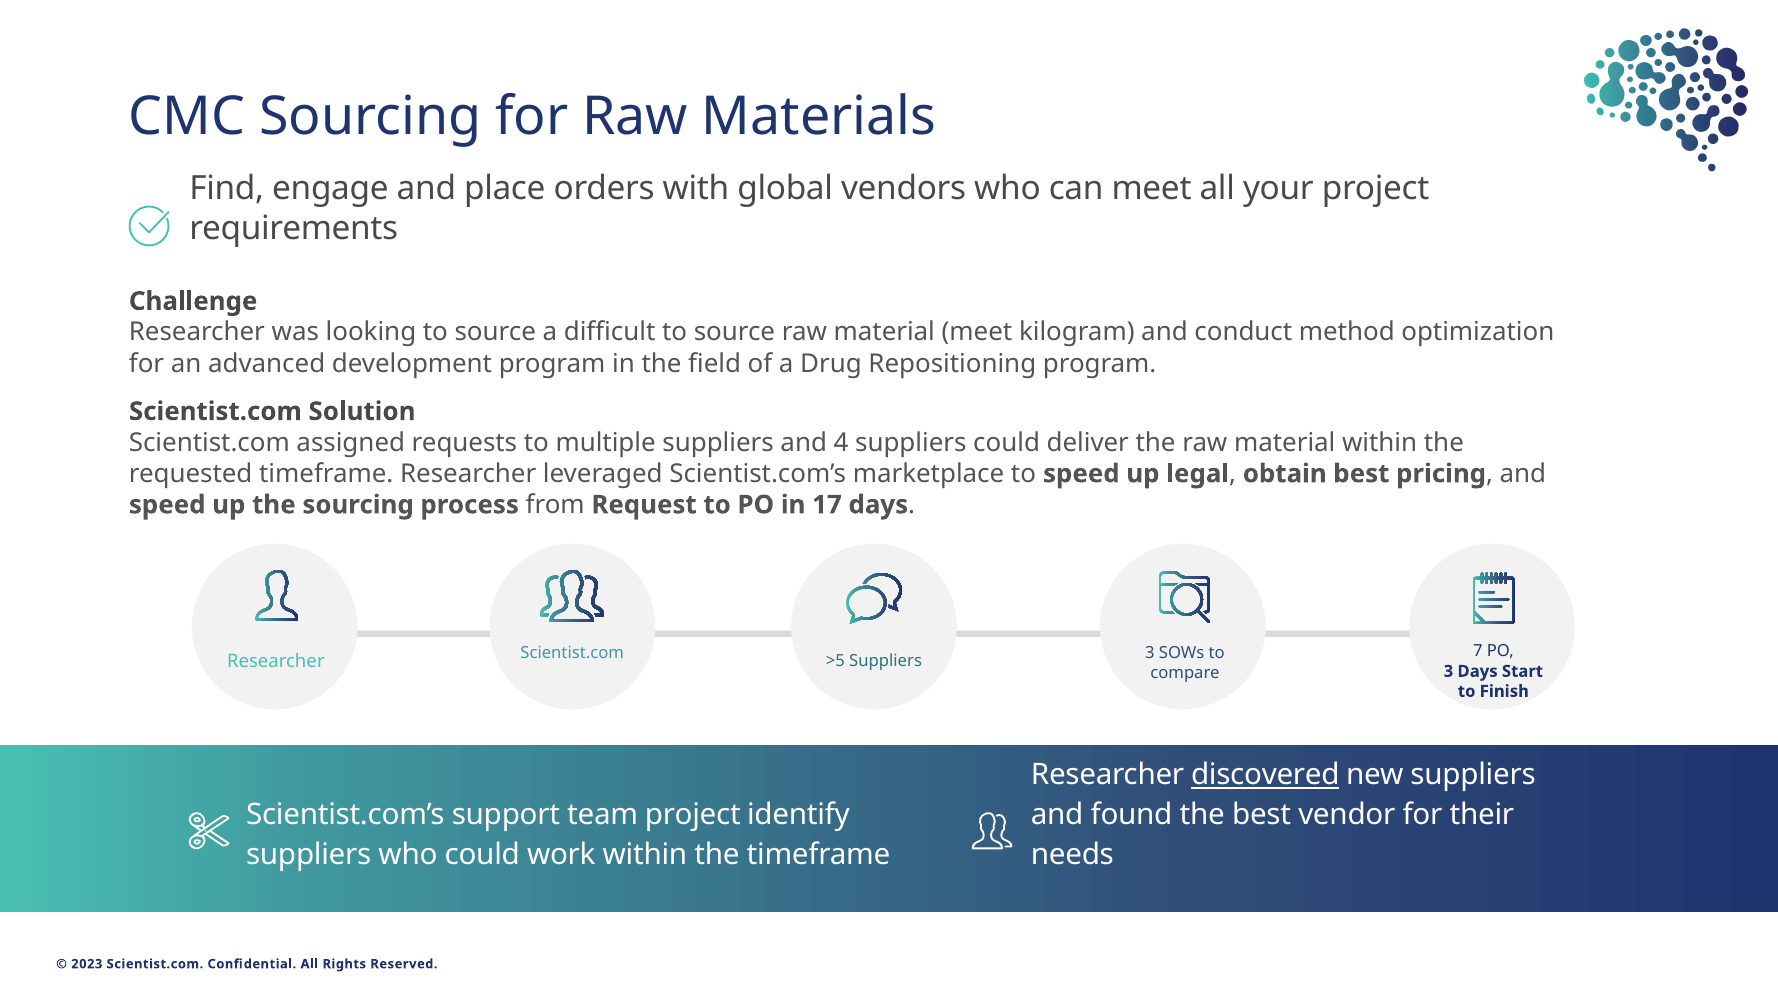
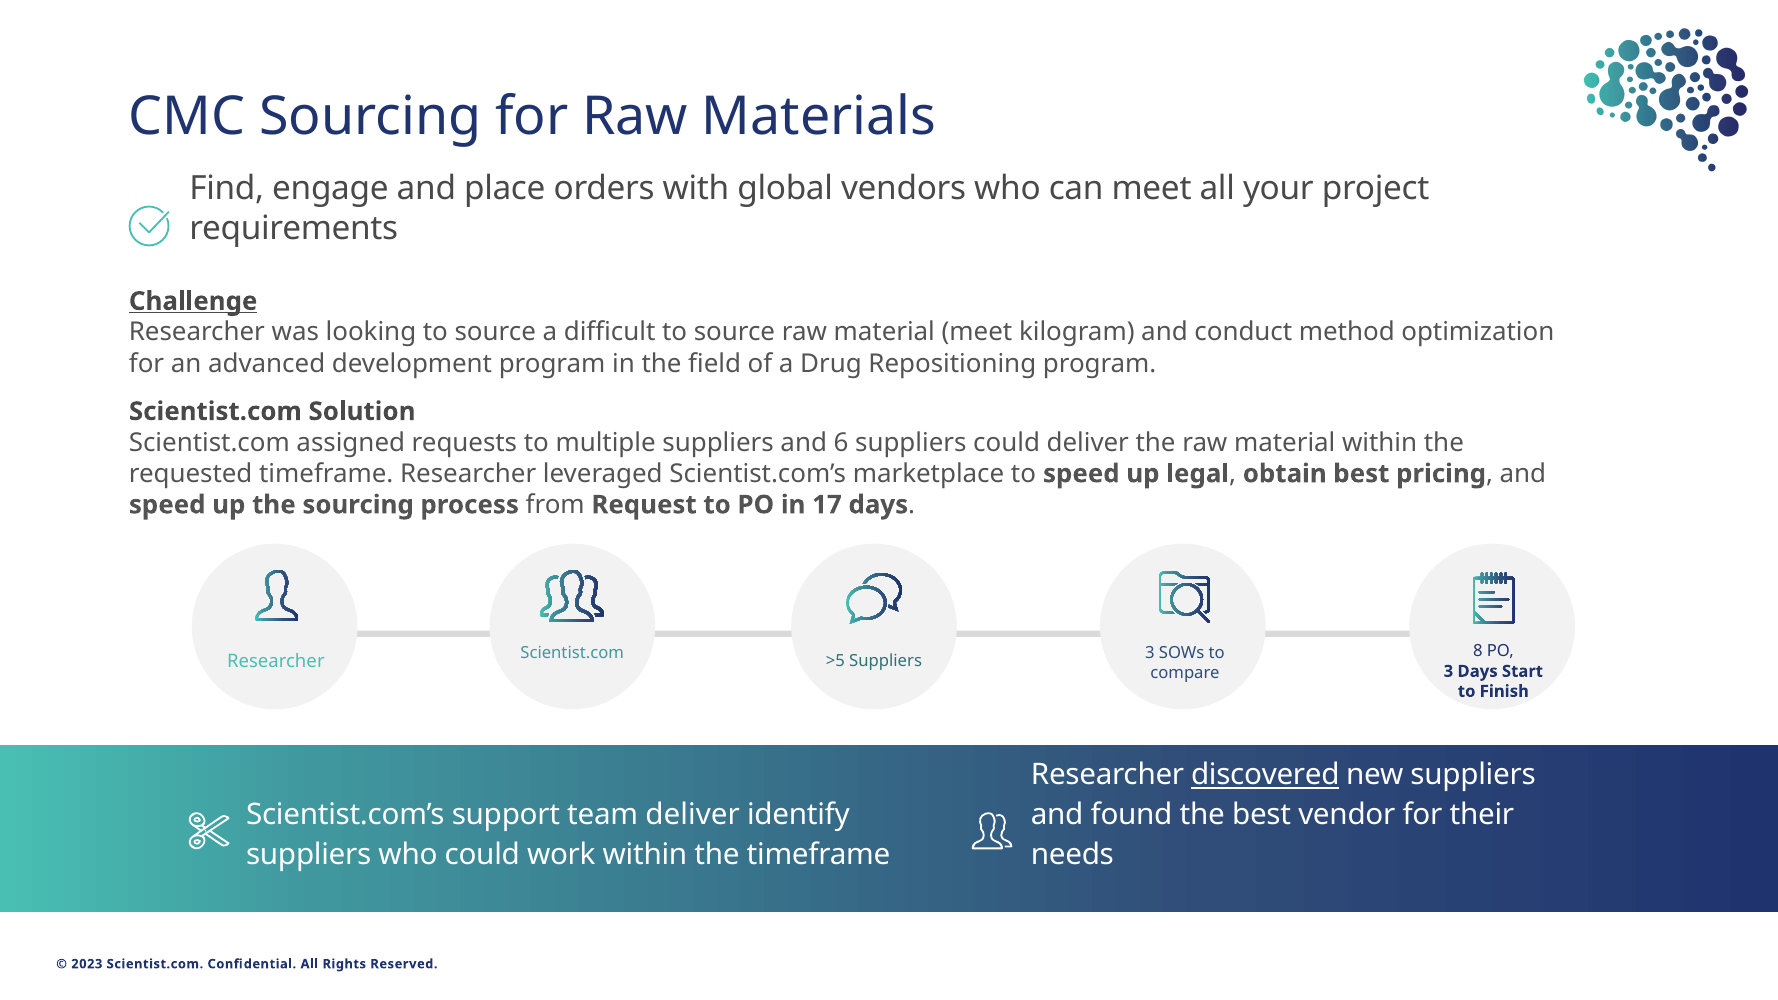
Challenge underline: none -> present
4: 4 -> 6
7: 7 -> 8
team project: project -> deliver
